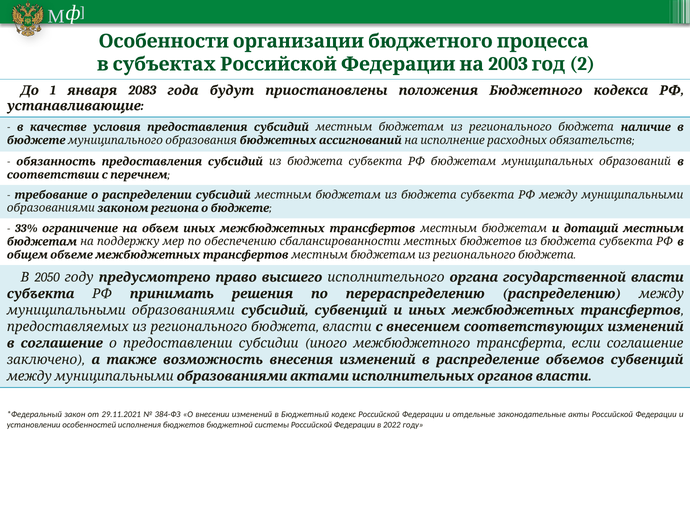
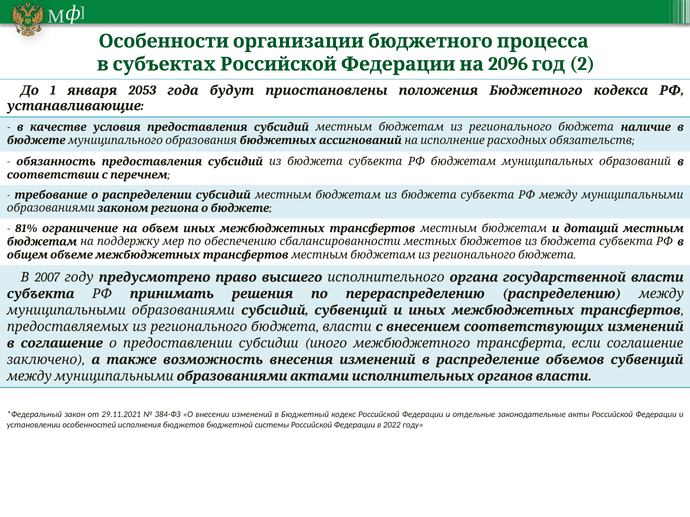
2003: 2003 -> 2096
2083: 2083 -> 2053
33%: 33% -> 81%
2050: 2050 -> 2007
